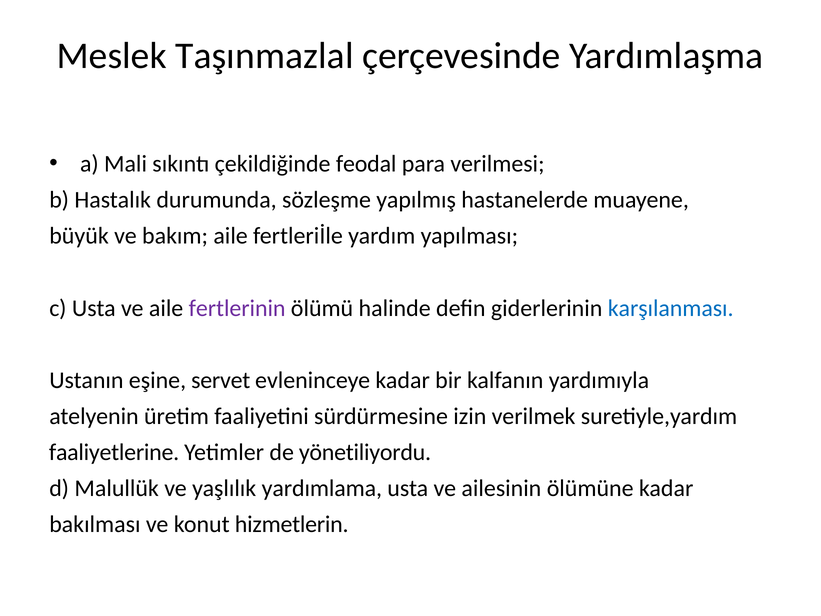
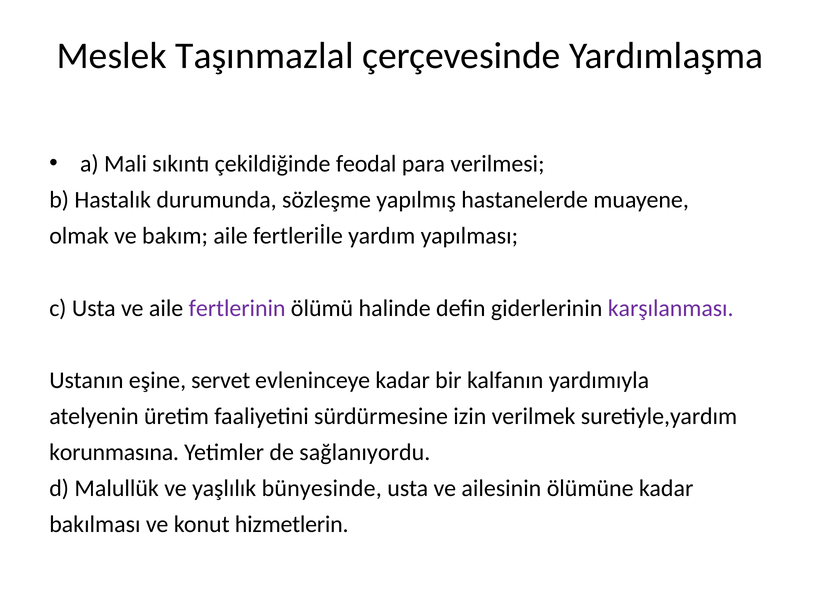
büyük: büyük -> olmak
karşılanması colour: blue -> purple
faaliyetlerine: faaliyetlerine -> korunmasına
yönetiliyordu: yönetiliyordu -> sağlanıyordu
yardımlama: yardımlama -> bünyesinde
